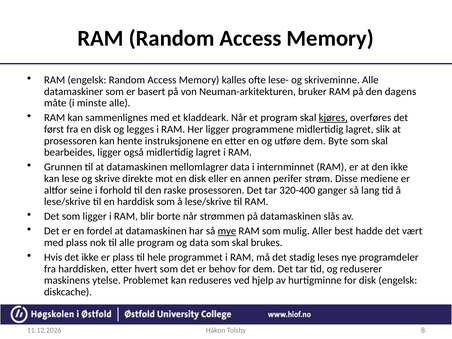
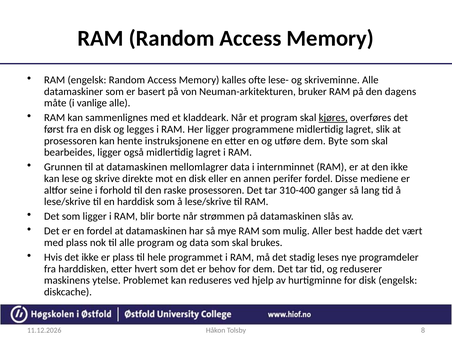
minste: minste -> vanlige
perifer strøm: strøm -> fordel
320-400: 320-400 -> 310-400
mye underline: present -> none
